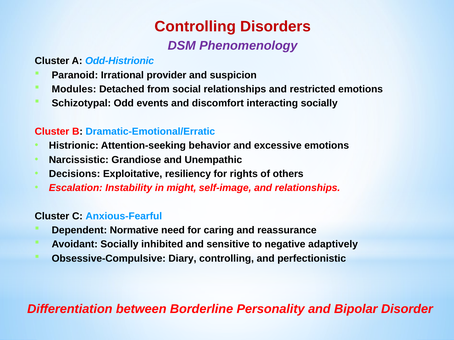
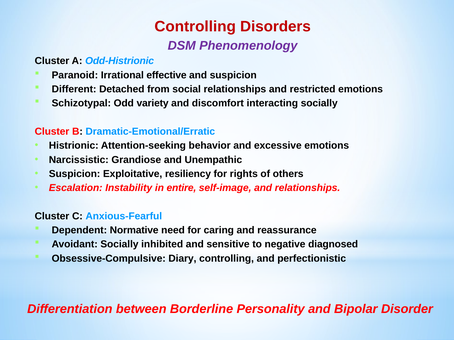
provider: provider -> effective
Modules: Modules -> Different
events: events -> variety
Decisions at (75, 174): Decisions -> Suspicion
might: might -> entire
adaptively: adaptively -> diagnosed
